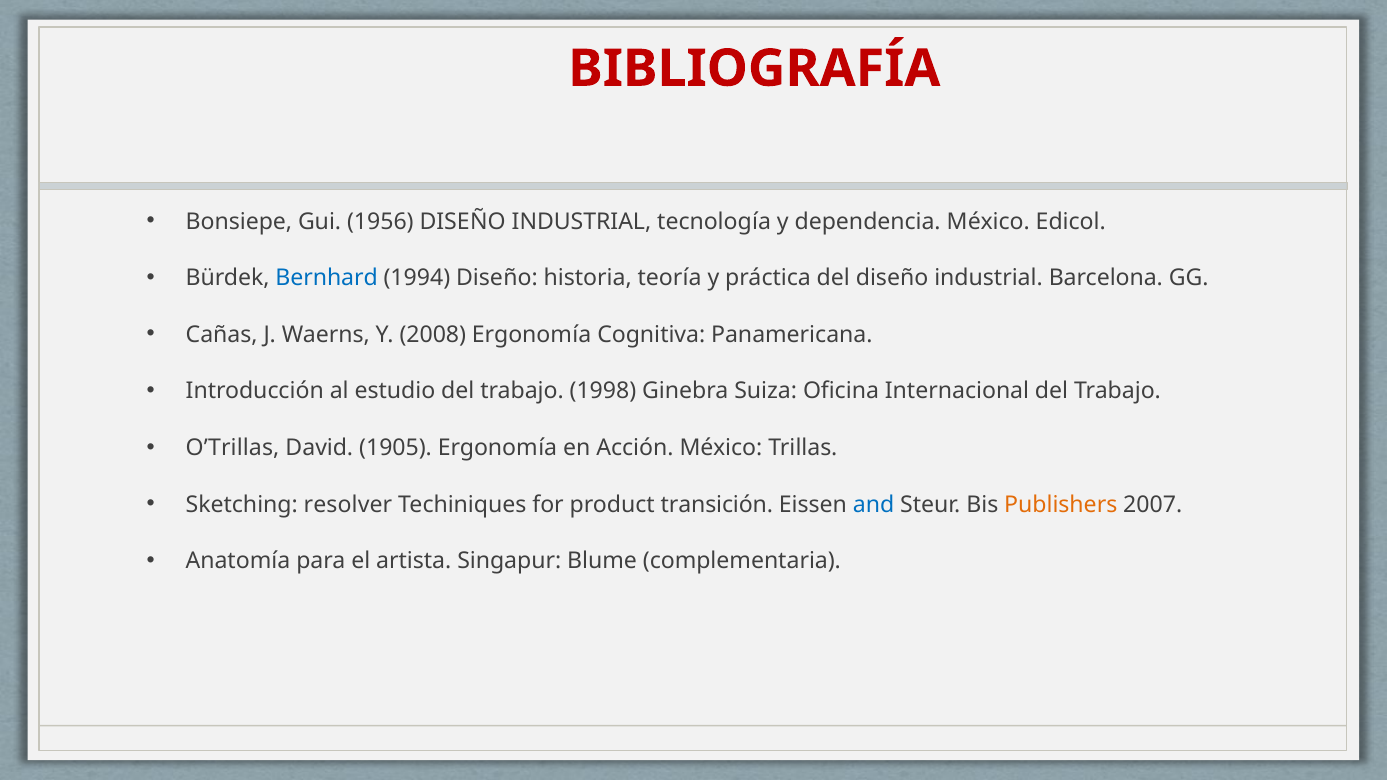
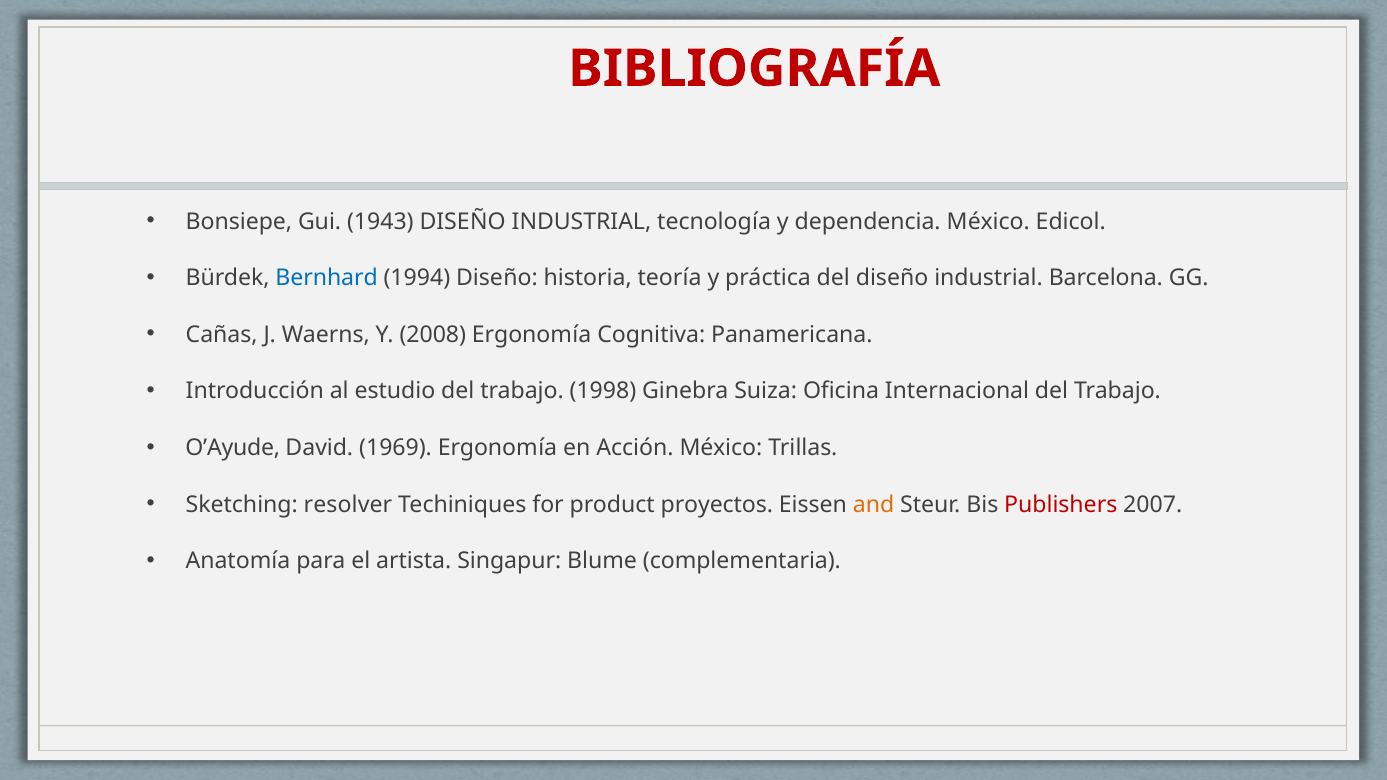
1956: 1956 -> 1943
O’Trillas: O’Trillas -> O’Ayude
1905: 1905 -> 1969
transición: transición -> proyectos
and colour: blue -> orange
Publishers colour: orange -> red
